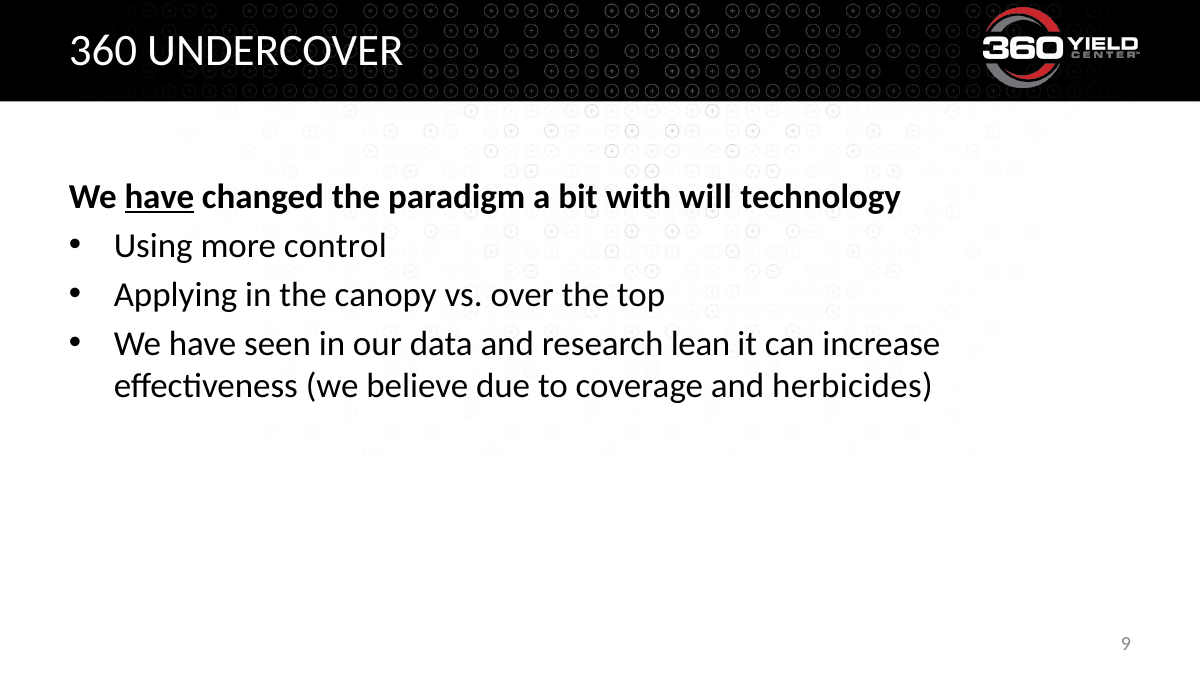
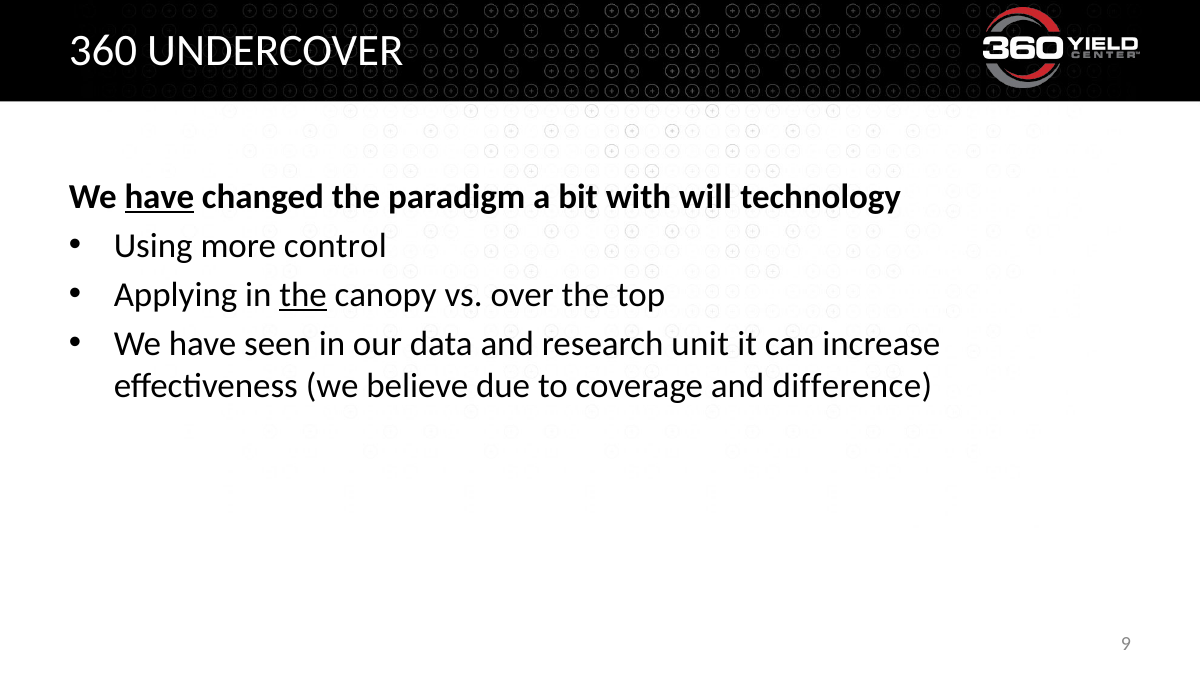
the at (303, 295) underline: none -> present
lean: lean -> unit
herbicides: herbicides -> difference
